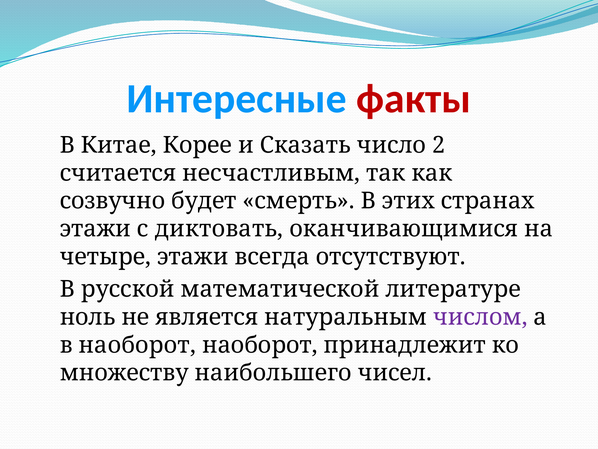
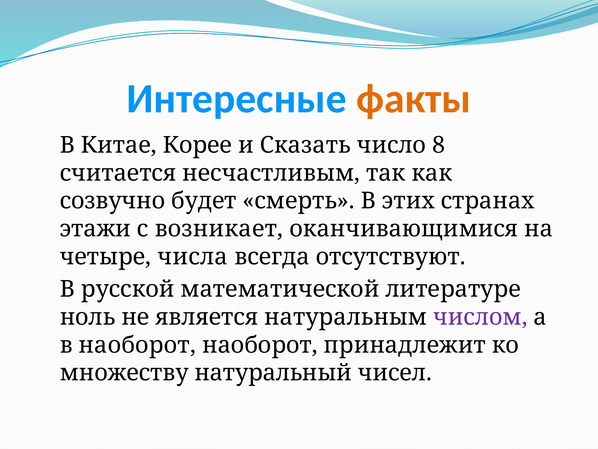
факты colour: red -> orange
2: 2 -> 8
диктовать: диктовать -> возникает
четыре этажи: этажи -> числа
наибольшего: наибольшего -> натуральный
